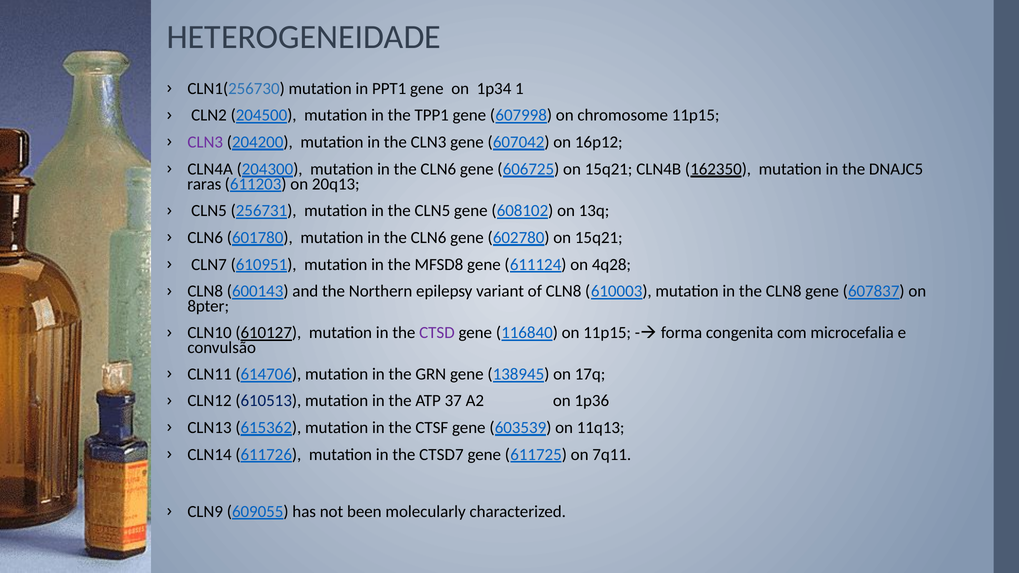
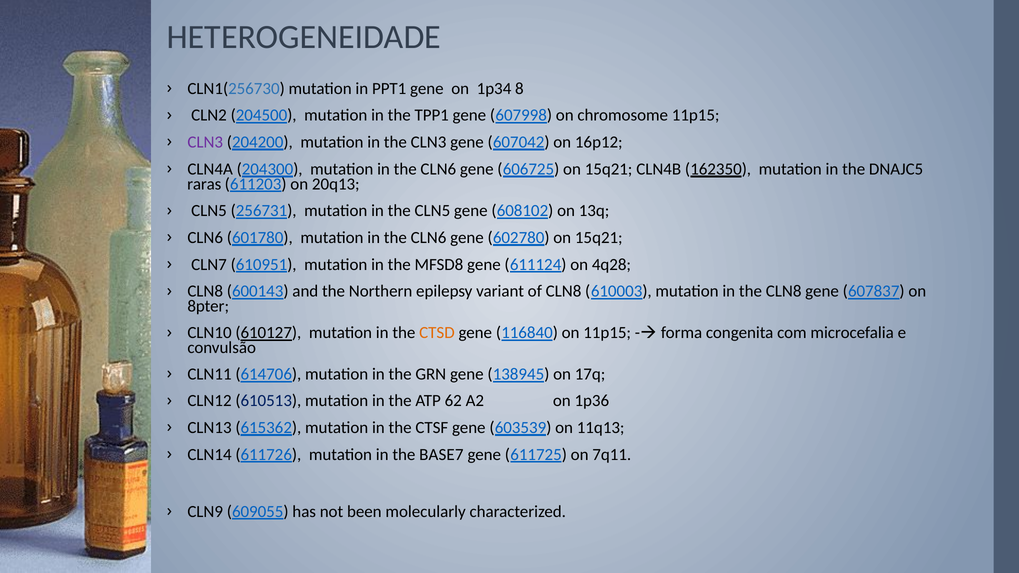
1: 1 -> 8
CTSD colour: purple -> orange
37: 37 -> 62
CTSD7: CTSD7 -> BASE7
